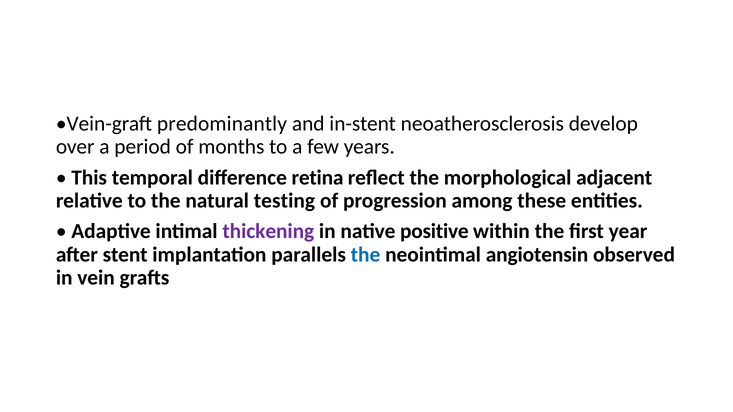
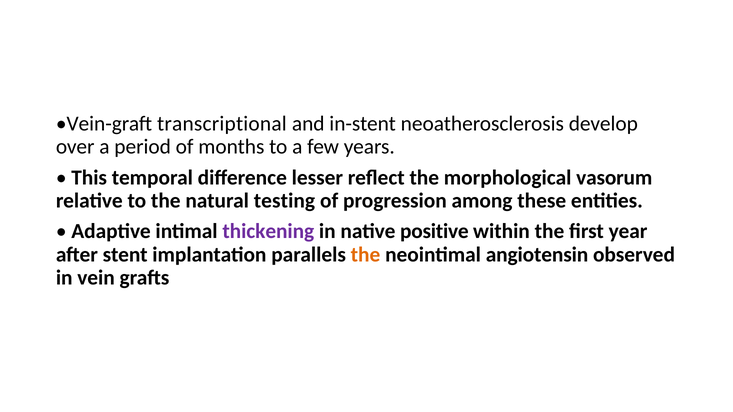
predominantly: predominantly -> transcriptional
retina: retina -> lesser
adjacent: adjacent -> vasorum
the at (366, 255) colour: blue -> orange
